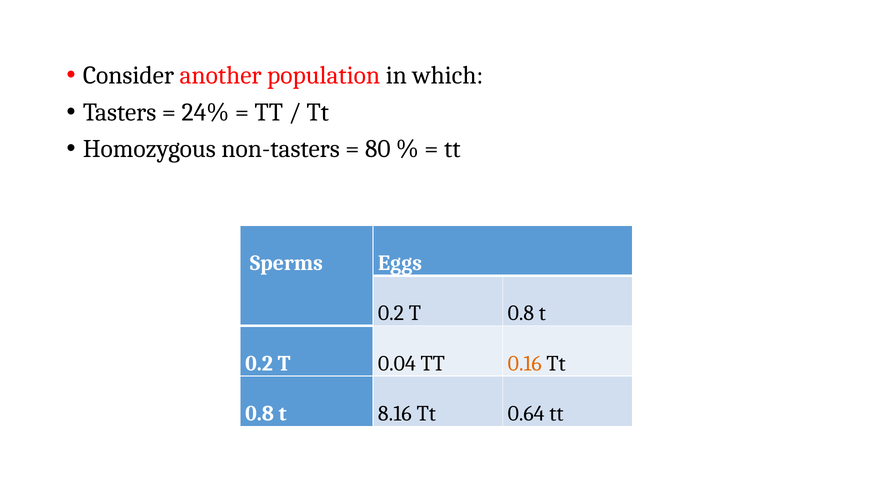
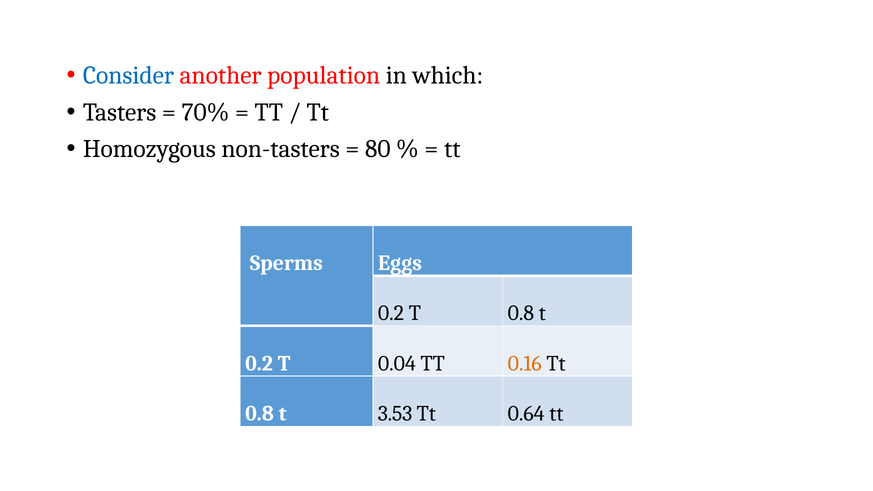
Consider colour: black -> blue
24%: 24% -> 70%
8.16: 8.16 -> 3.53
